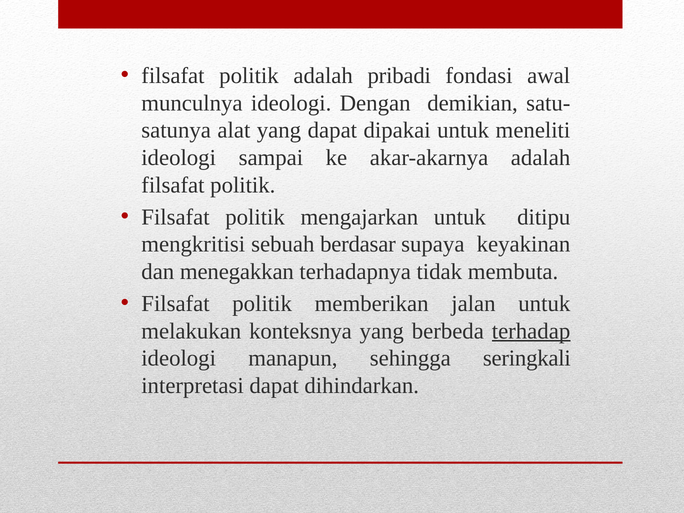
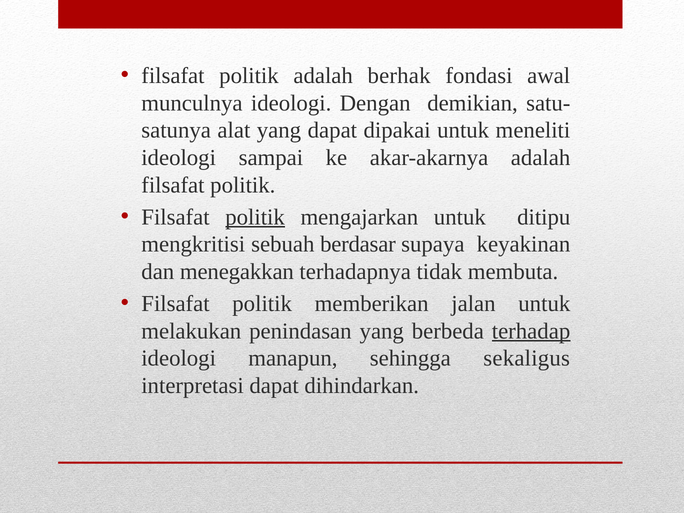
pribadi: pribadi -> berhak
politik at (255, 217) underline: none -> present
konteksnya: konteksnya -> penindasan
seringkali: seringkali -> sekaligus
